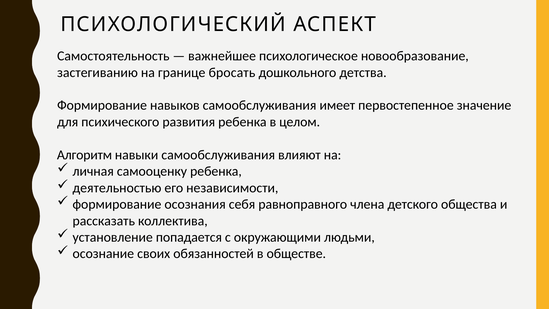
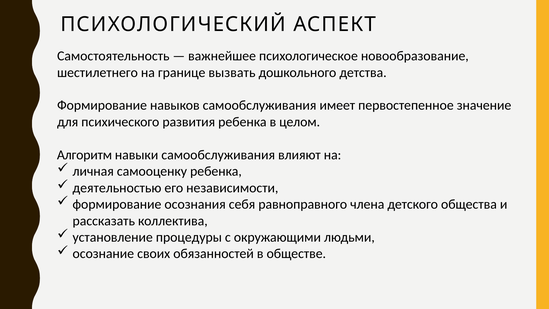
застегиванию: застегиванию -> шестилетнего
бросать: бросать -> вызвать
попадается: попадается -> процедуры
